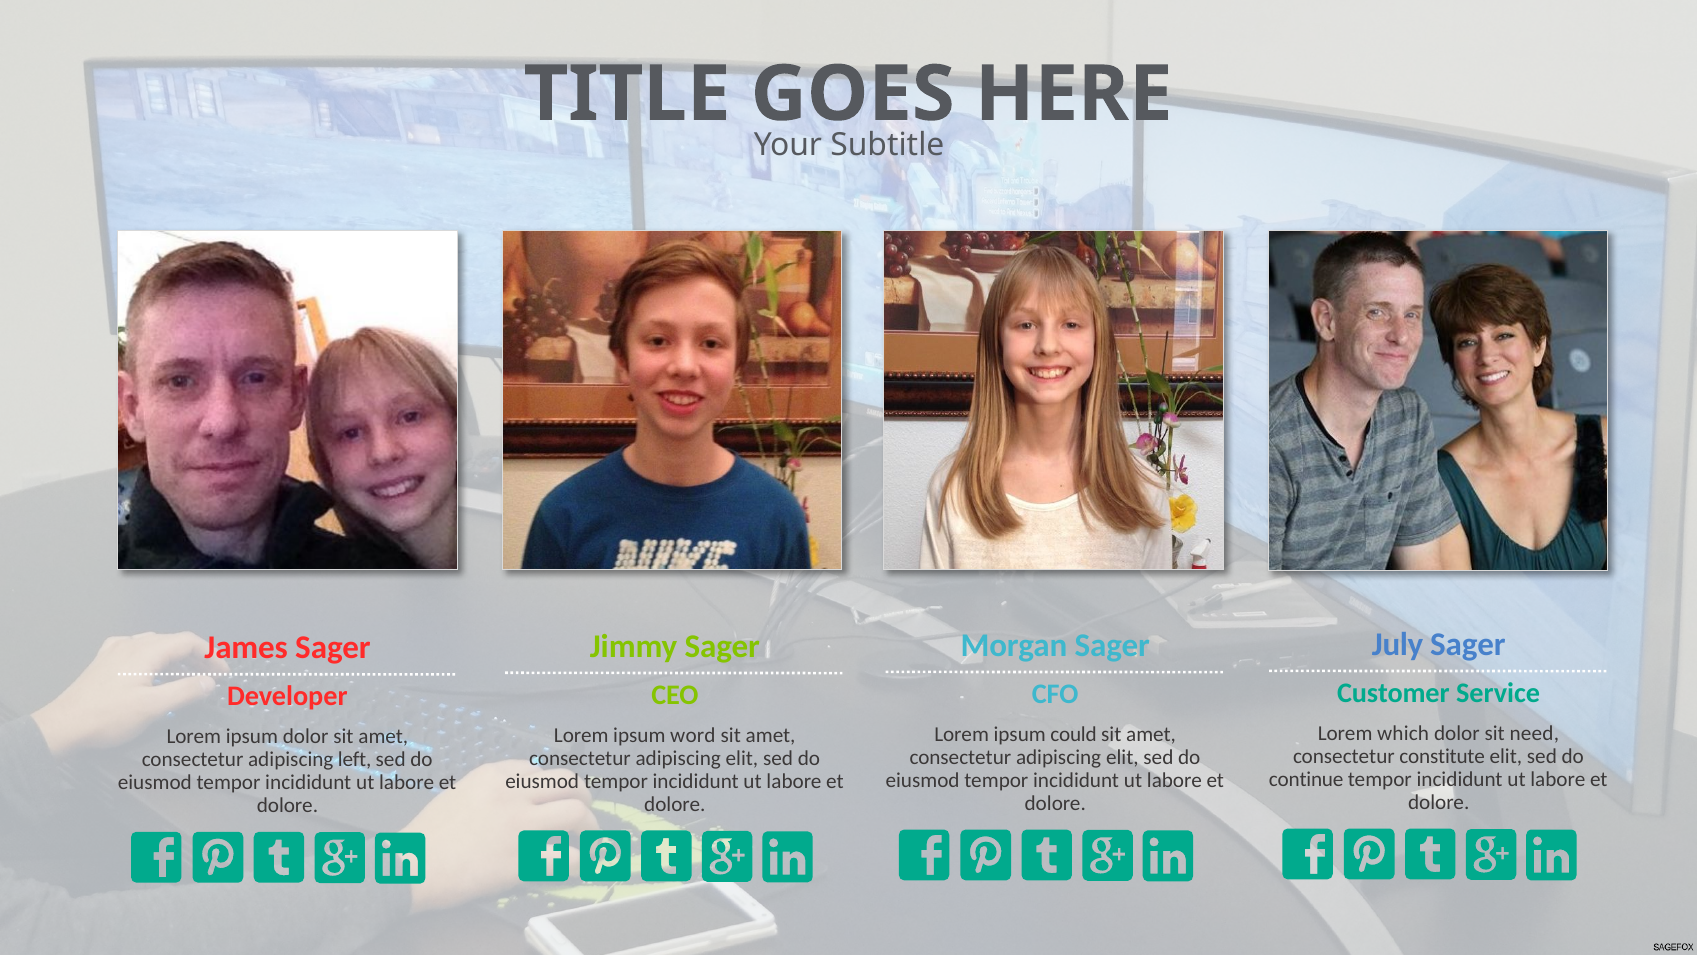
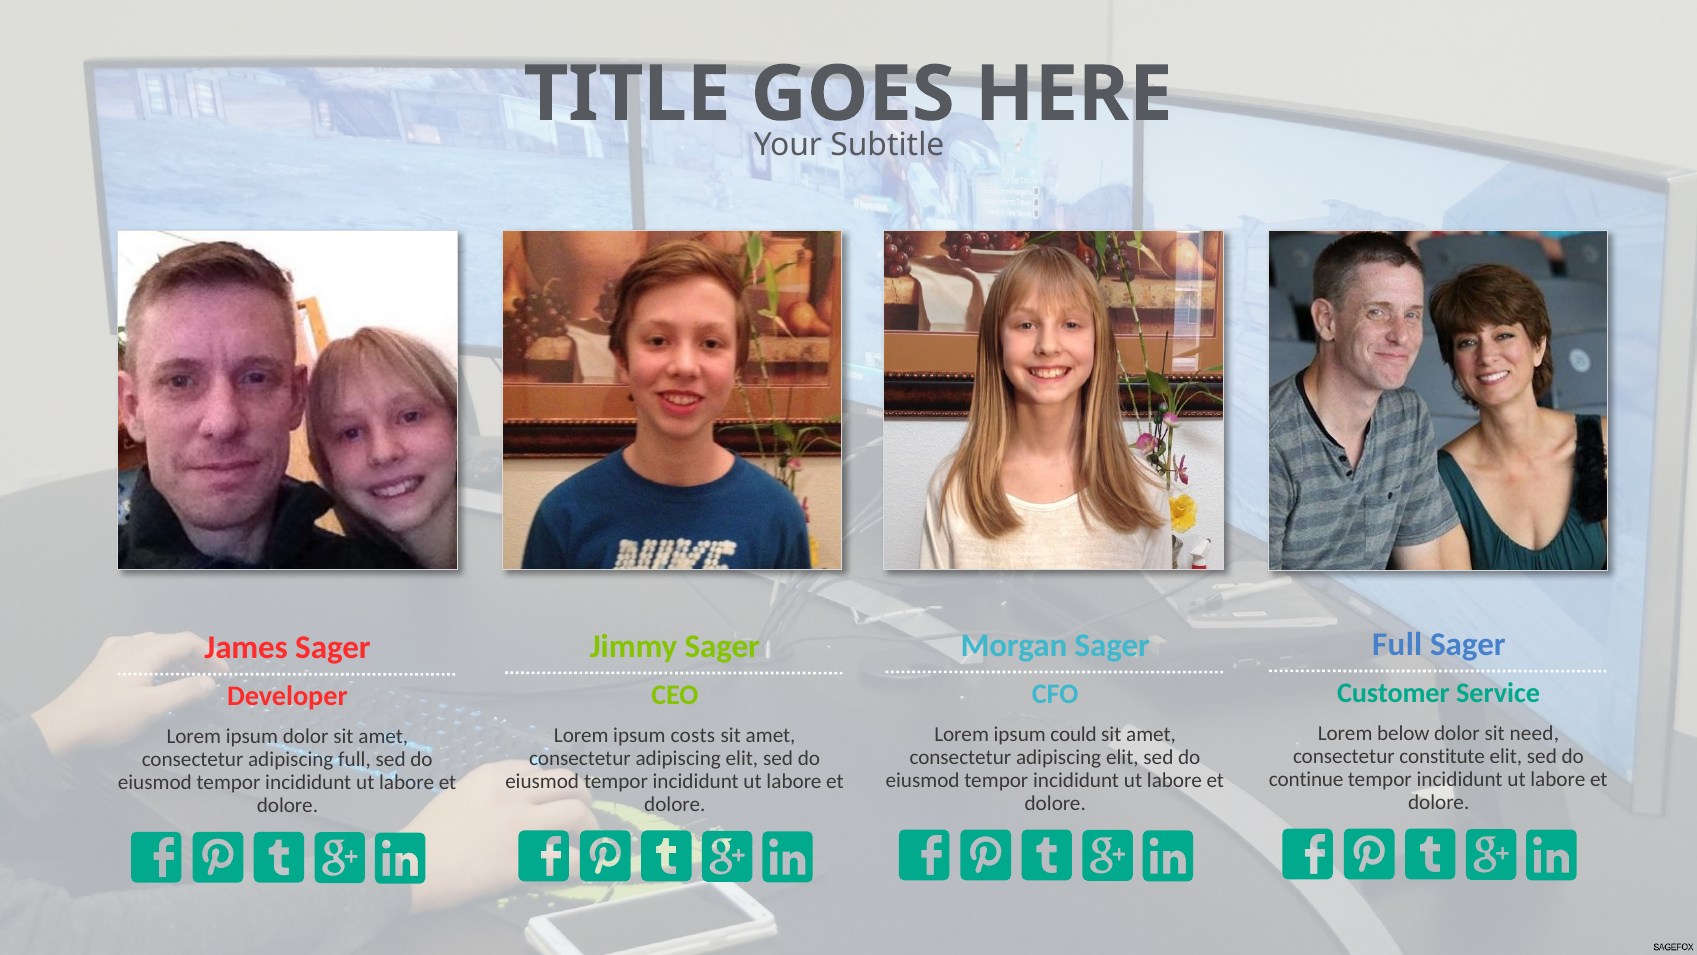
July at (1398, 644): July -> Full
which: which -> below
word: word -> costs
adipiscing left: left -> full
